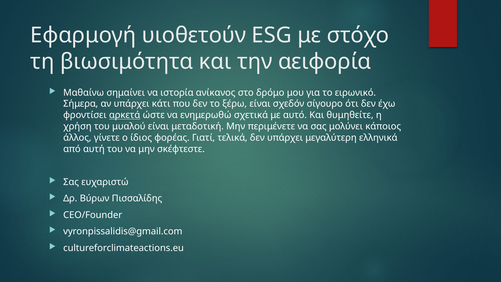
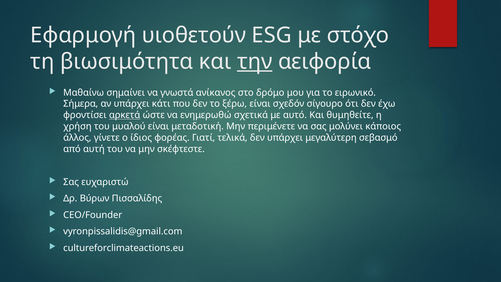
την underline: none -> present
ιστορία: ιστορία -> γνωστά
ελληνικά: ελληνικά -> σεβασμό
